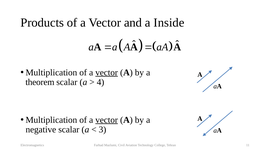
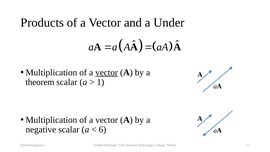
Inside: Inside -> Under
4: 4 -> 1
vector at (107, 120) underline: present -> none
3: 3 -> 6
